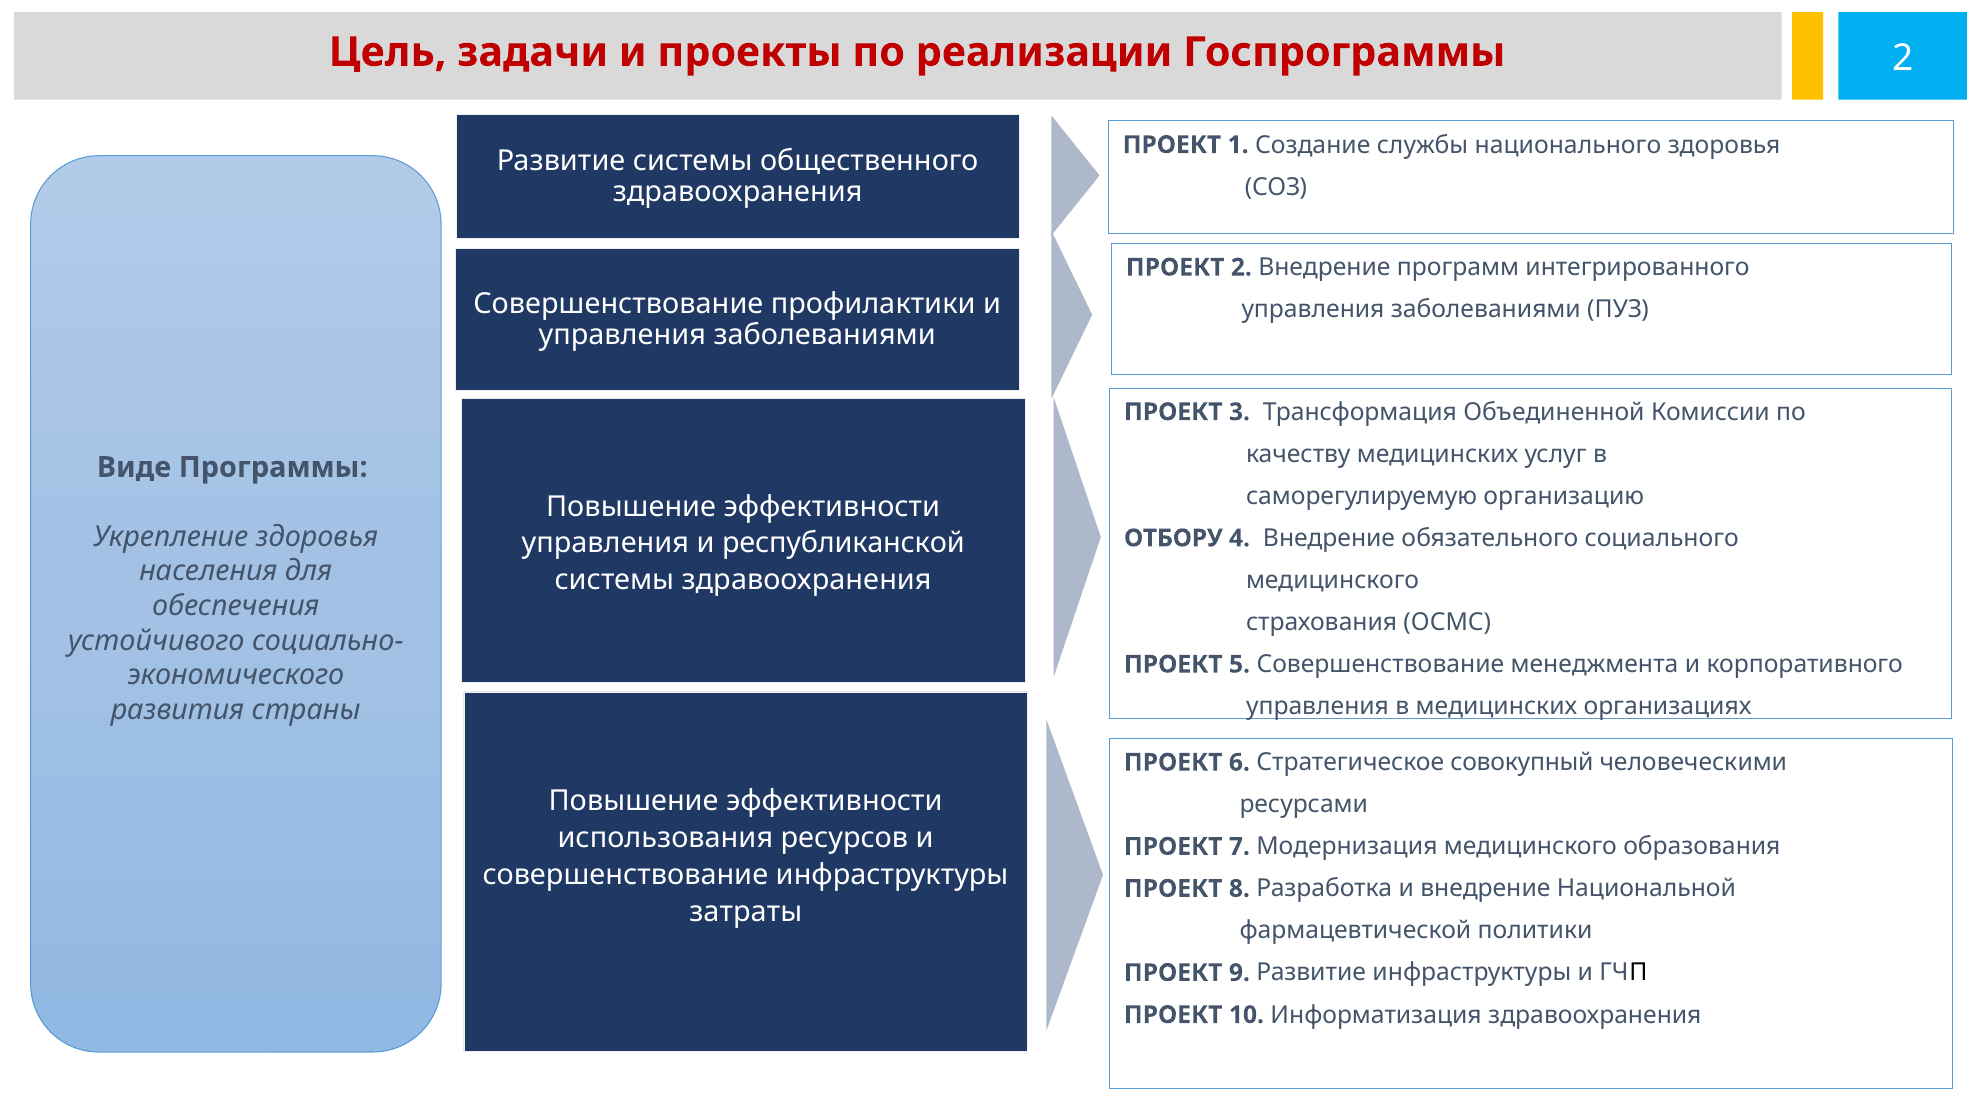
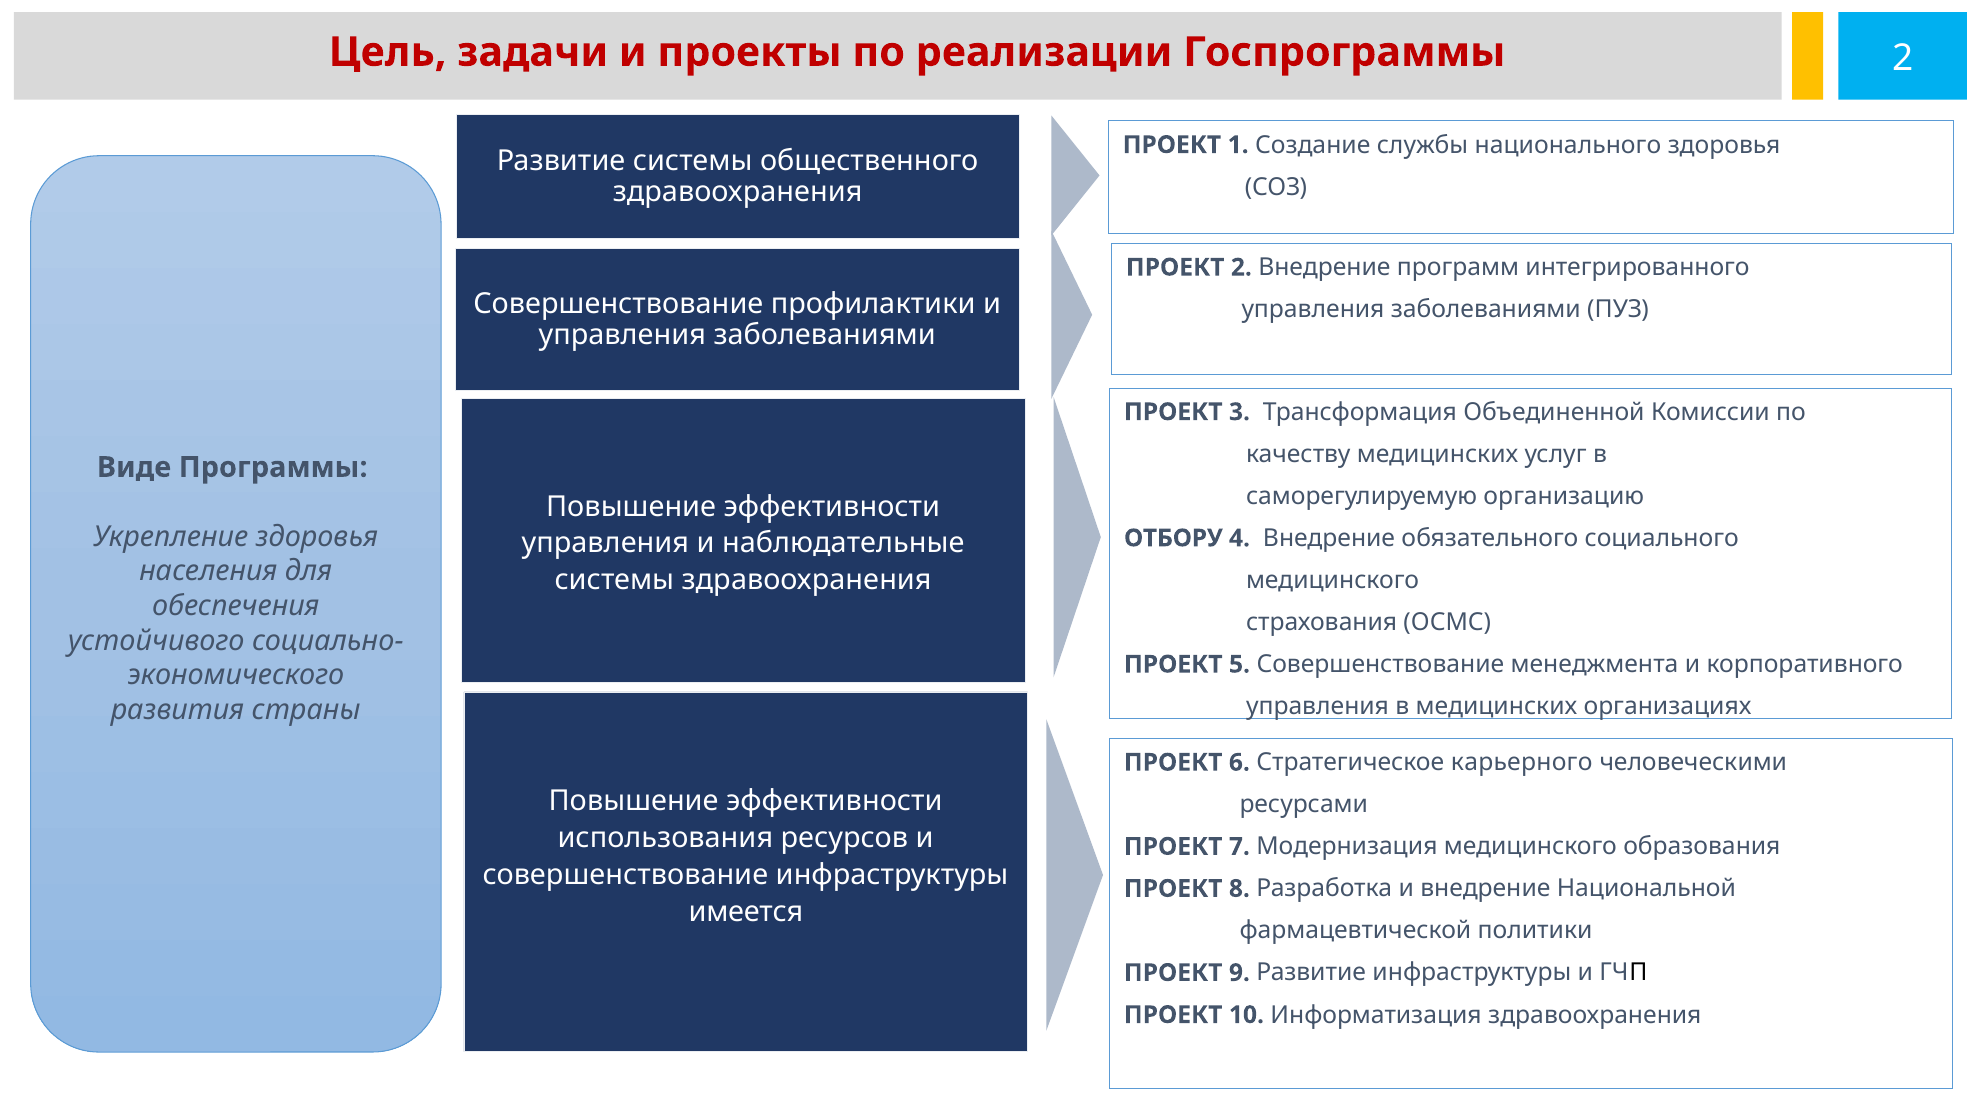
республиканской: республиканской -> наблюдательные
совокупный: совокупный -> карьерного
затраты: затраты -> имеется
